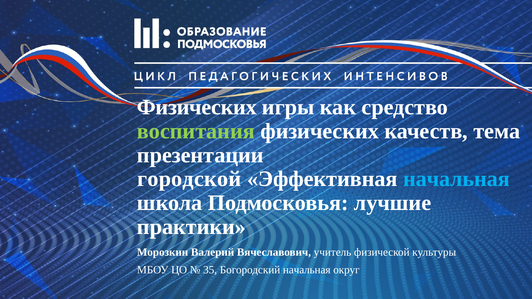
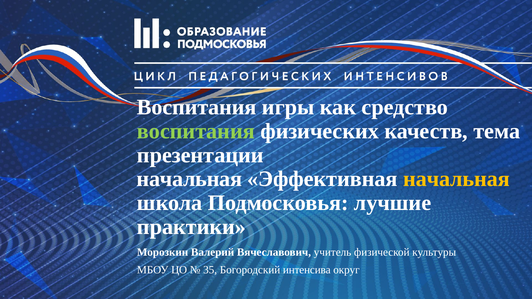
Физических at (197, 107): Физических -> Воспитания
городской at (189, 179): городской -> начальная
начальная at (457, 179) colour: light blue -> yellow
Богородский начальная: начальная -> интенсива
